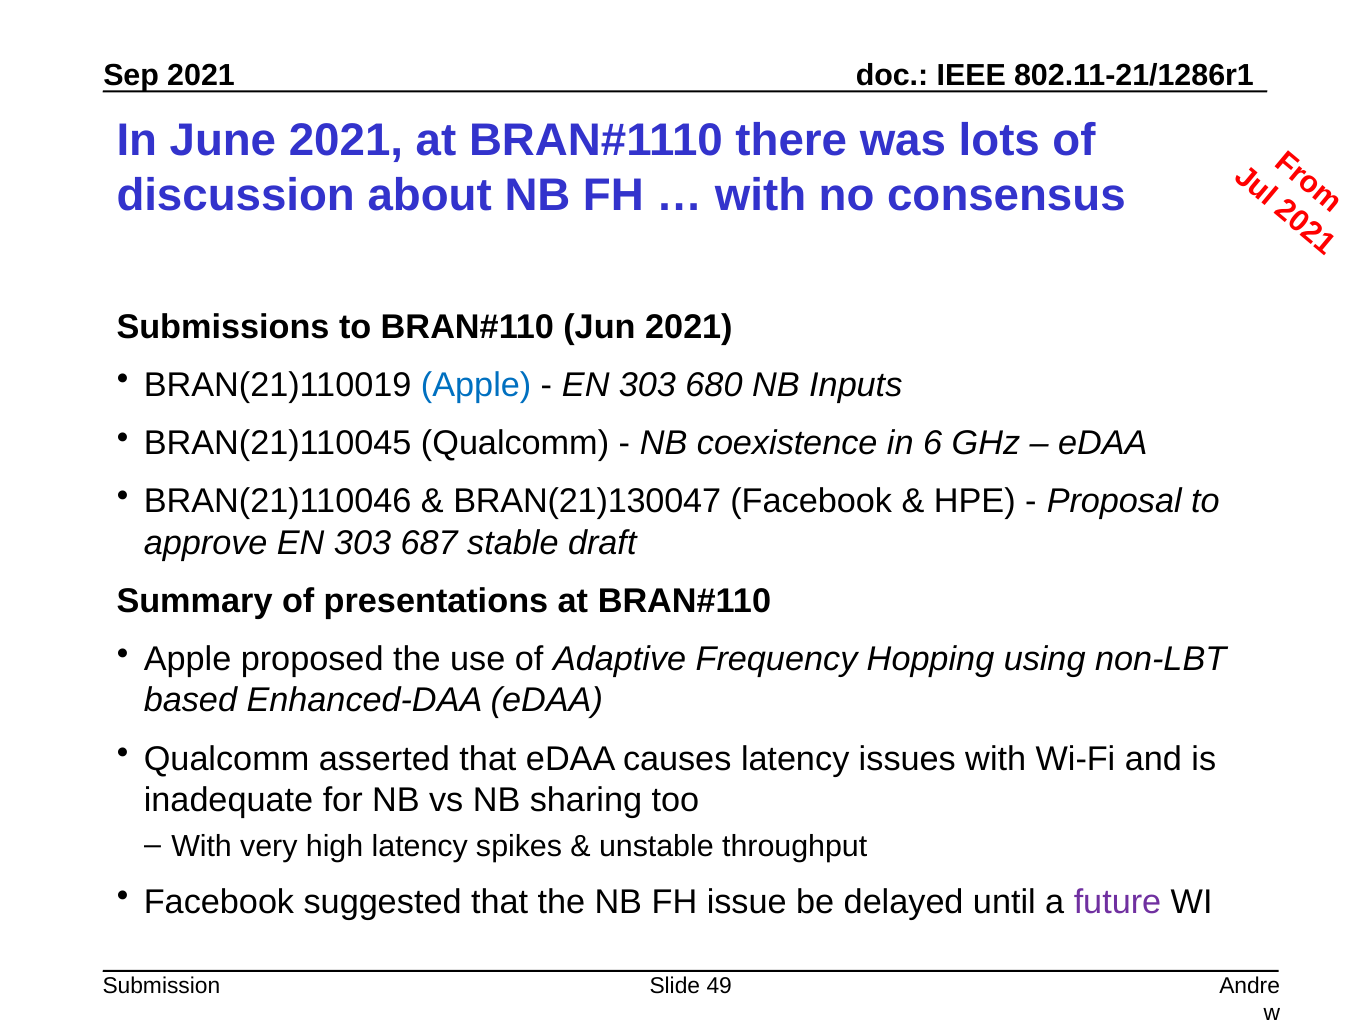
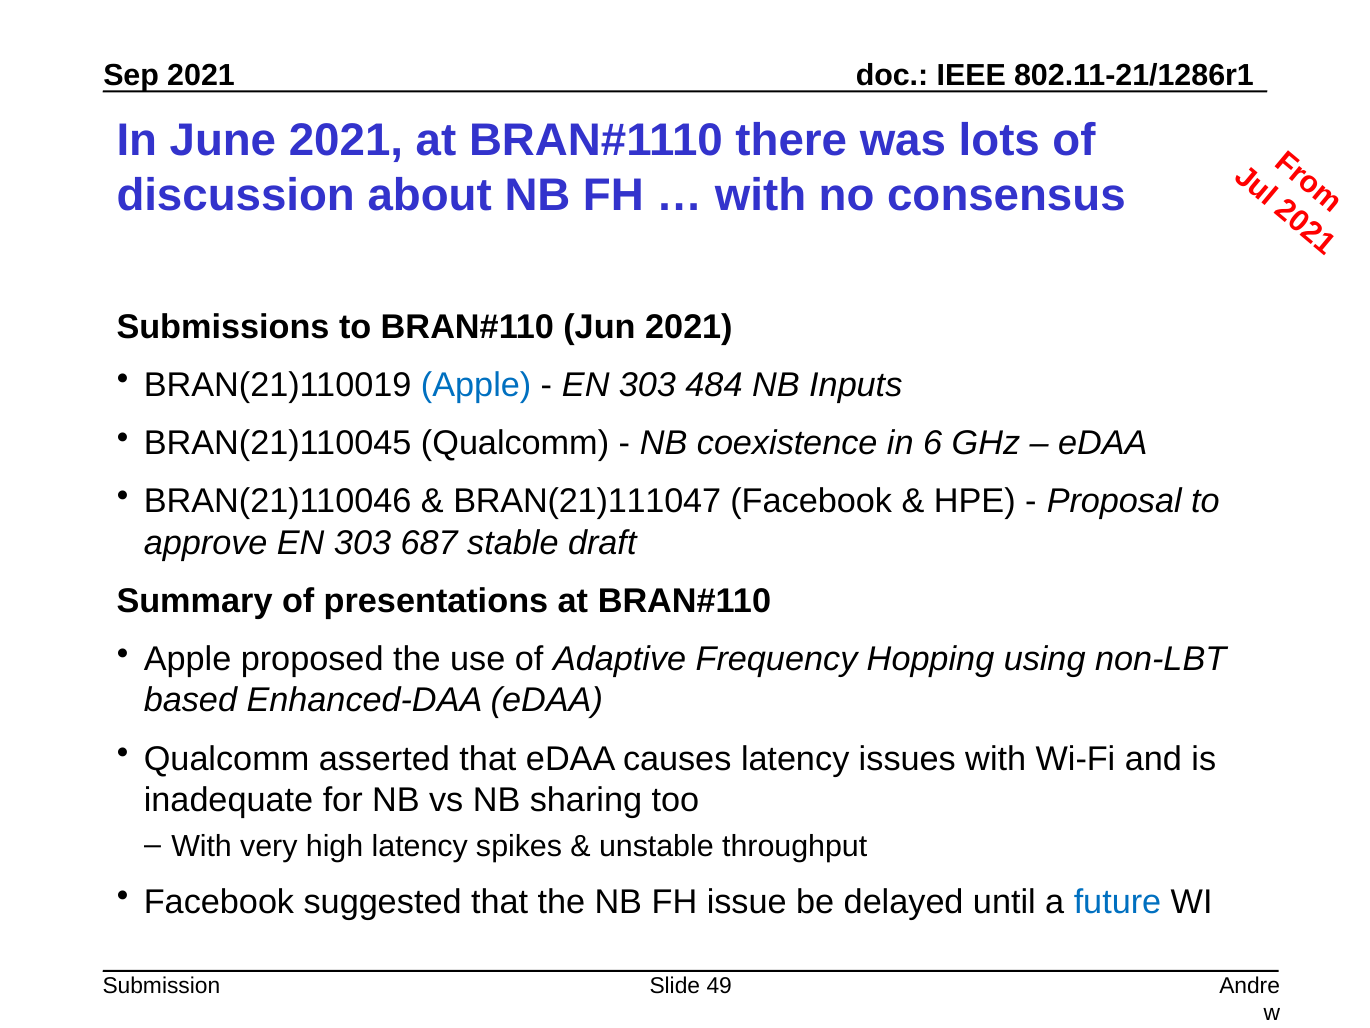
680: 680 -> 484
BRAN(21)130047: BRAN(21)130047 -> BRAN(21)111047
future colour: purple -> blue
